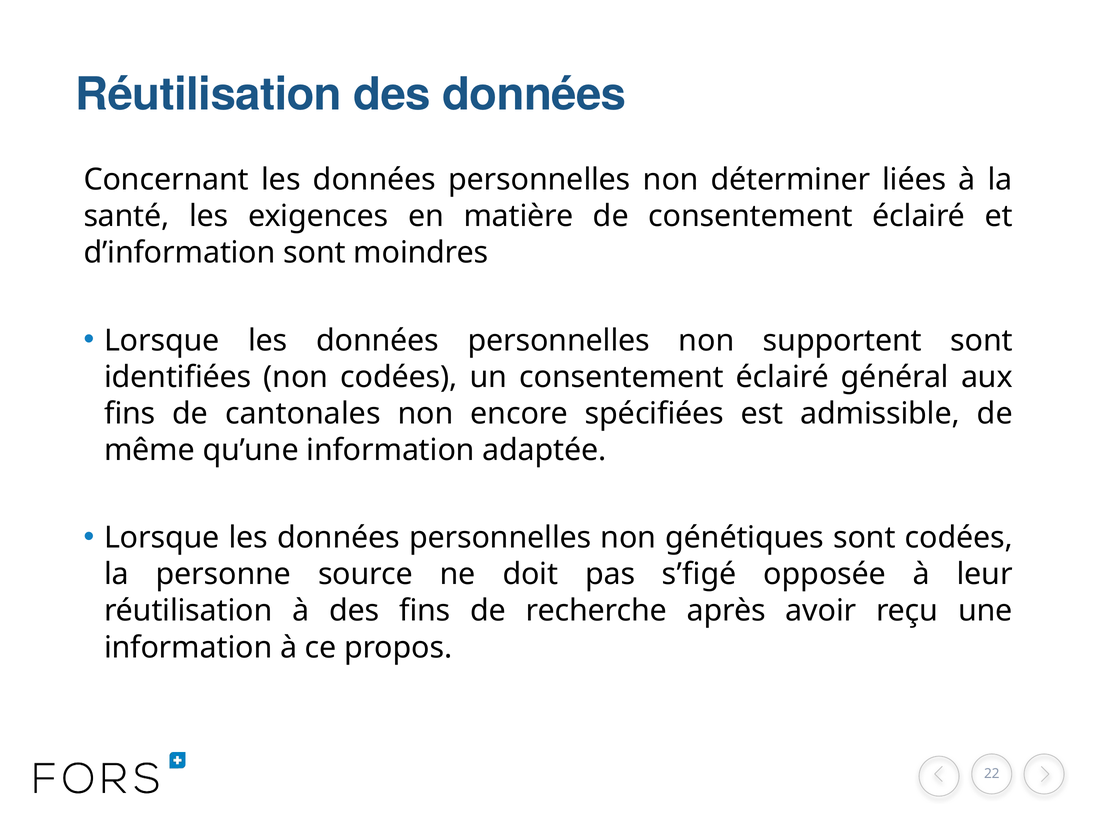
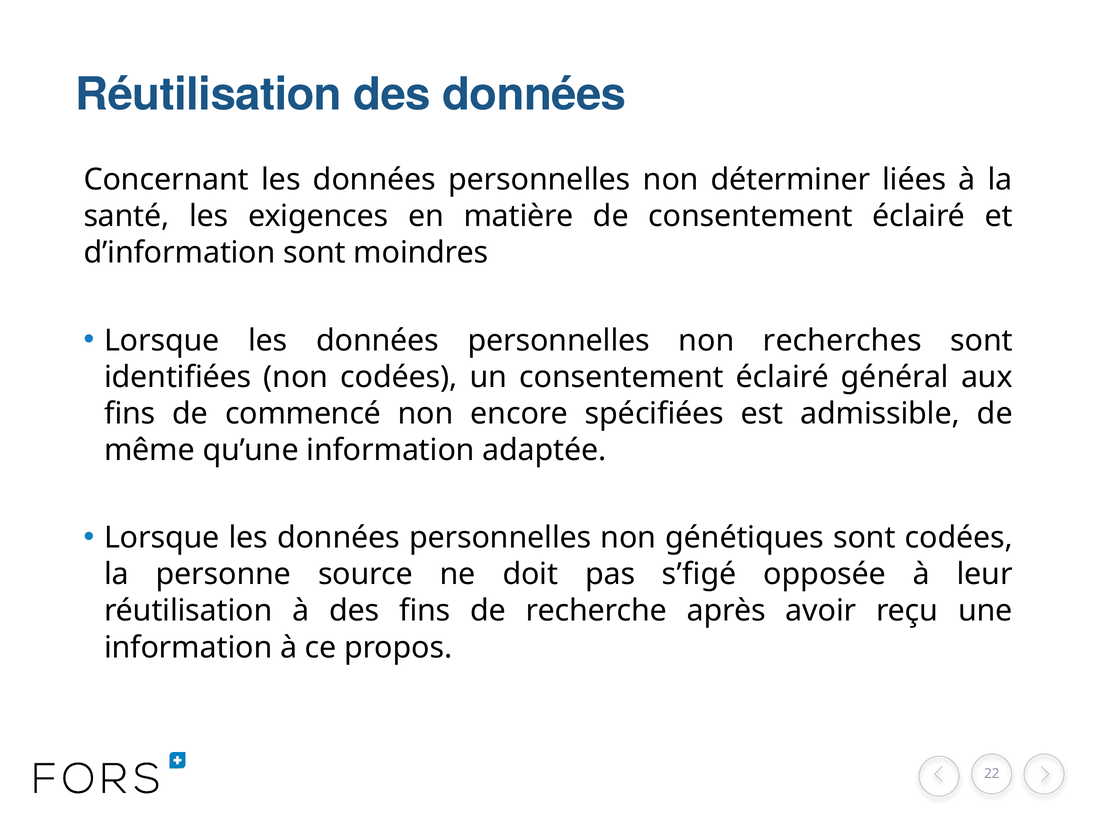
supportent: supportent -> recherches
cantonales: cantonales -> commencé
